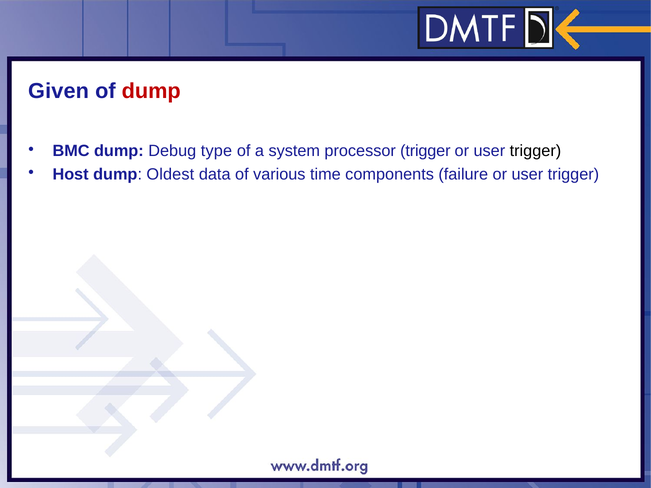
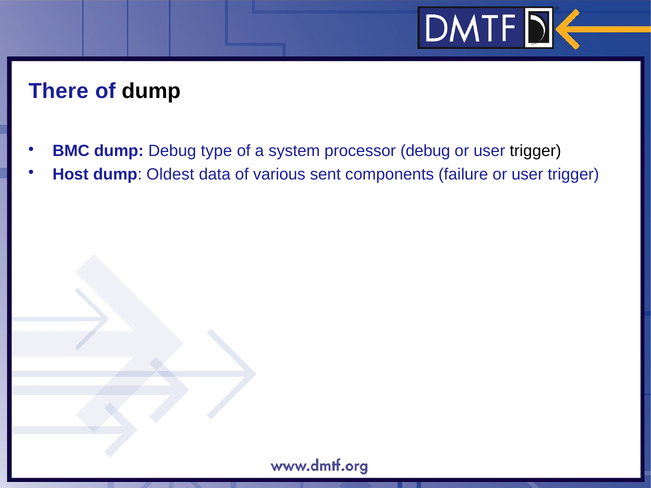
Given: Given -> There
dump at (151, 91) colour: red -> black
processor trigger: trigger -> debug
time: time -> sent
